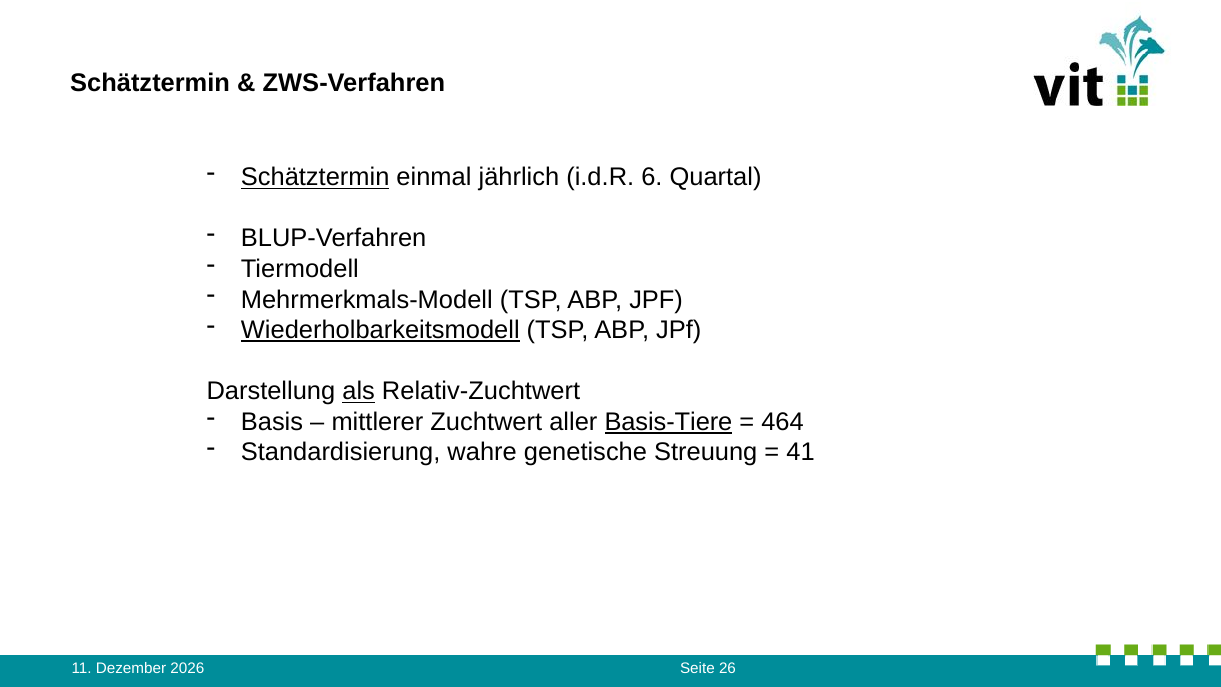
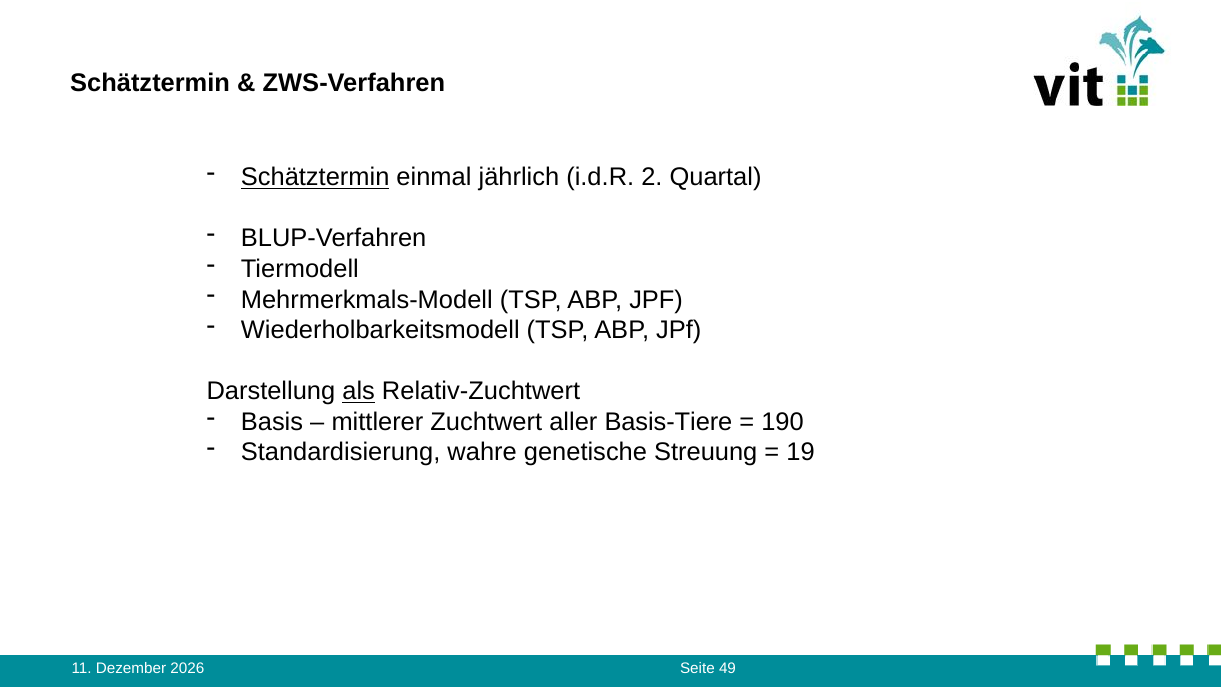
6: 6 -> 2
Wiederholbarkeitsmodell underline: present -> none
Basis-Tiere underline: present -> none
464: 464 -> 190
41: 41 -> 19
26: 26 -> 49
